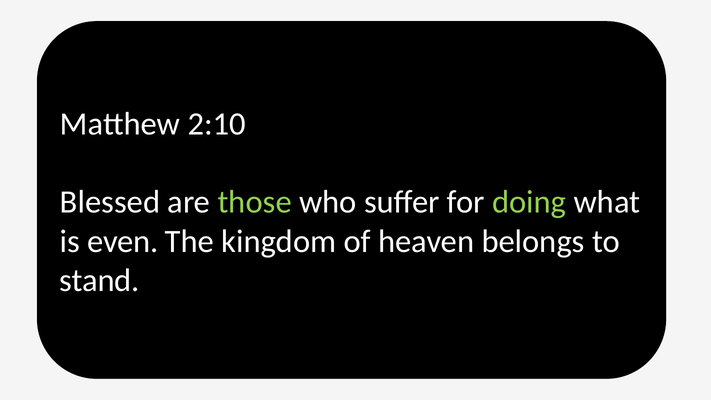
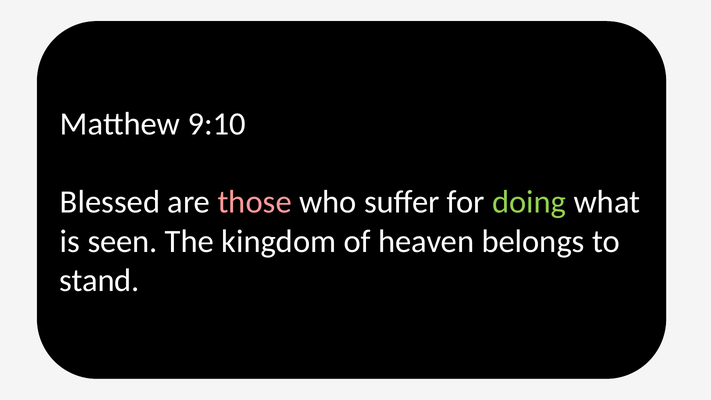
2:10: 2:10 -> 9:10
those colour: light green -> pink
even: even -> seen
